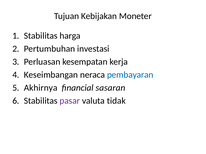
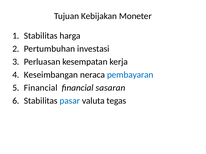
Akhirnya at (41, 88): Akhirnya -> Financial
pasar colour: purple -> blue
tidak: tidak -> tegas
